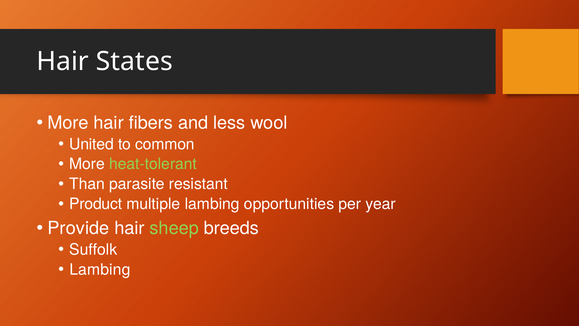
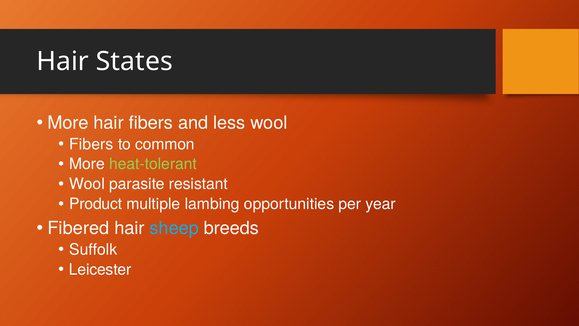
United at (91, 144): United -> Fibers
Than at (87, 184): Than -> Wool
Provide: Provide -> Fibered
sheep colour: light green -> light blue
Lambing at (100, 269): Lambing -> Leicester
